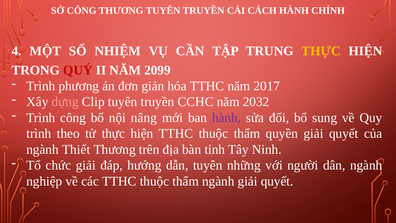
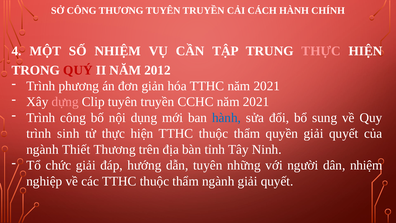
THỰC at (321, 51) colour: yellow -> pink
2099: 2099 -> 2012
TTHC năm 2017: 2017 -> 2021
CCHC năm 2032: 2032 -> 2021
nâng: nâng -> dụng
hành at (226, 118) colour: purple -> blue
theo: theo -> sinh
dân ngành: ngành -> nhiệm
